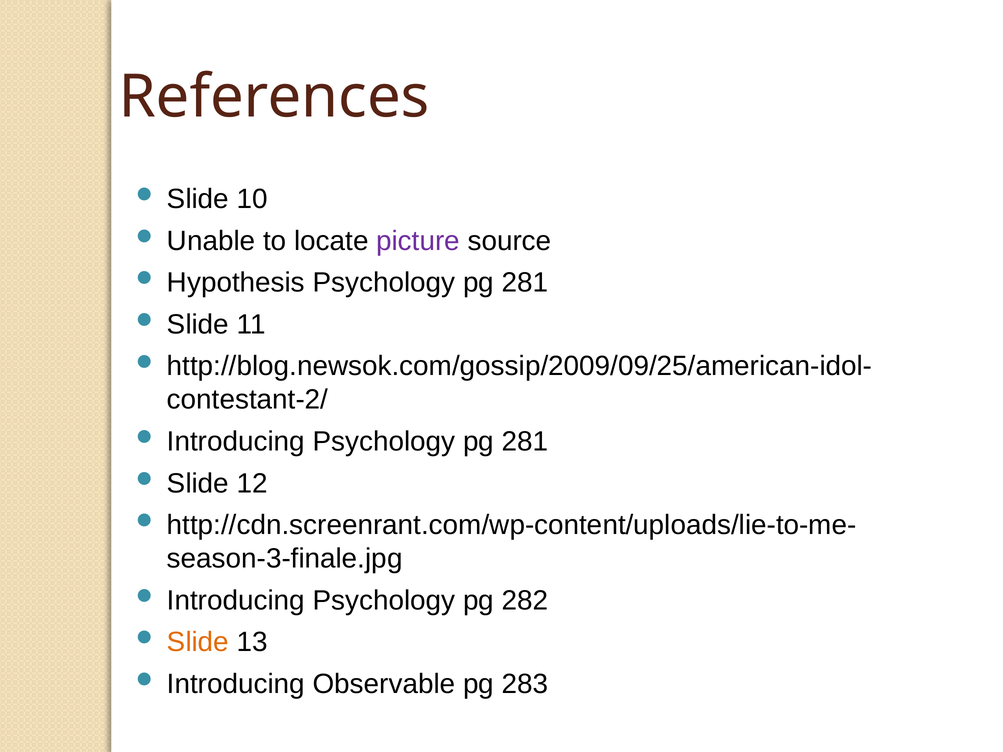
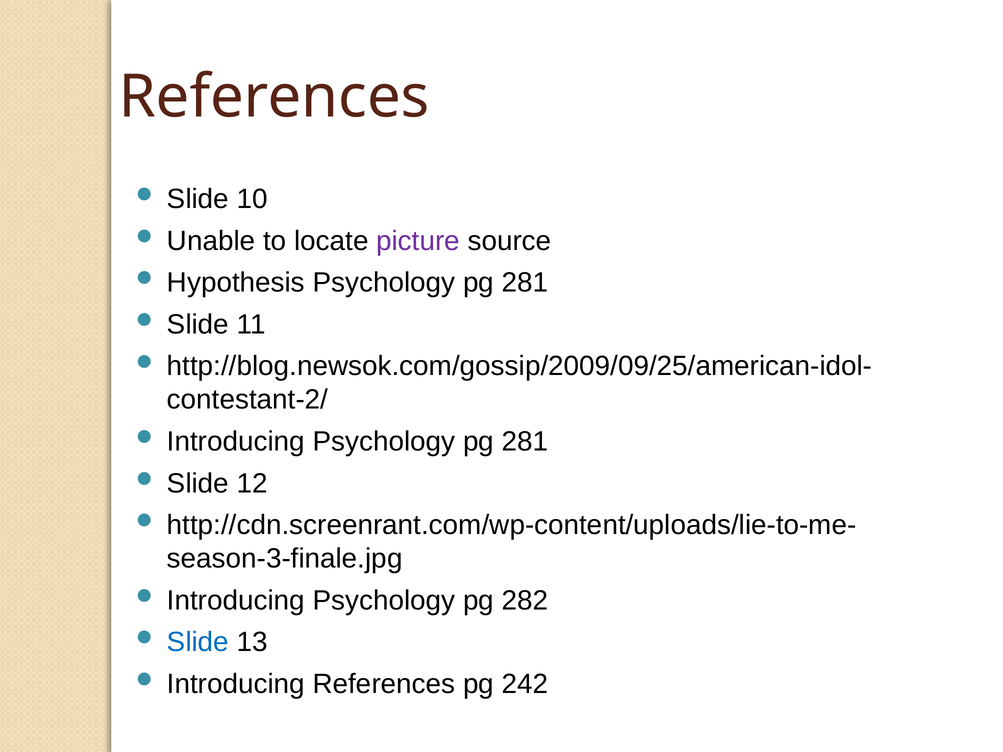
Slide at (198, 642) colour: orange -> blue
Introducing Observable: Observable -> References
283: 283 -> 242
